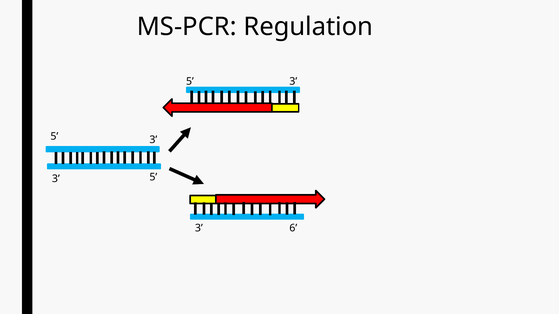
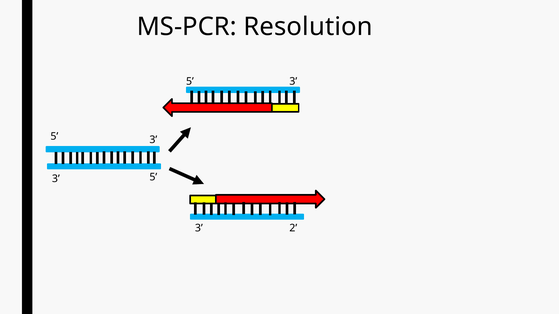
Regulation: Regulation -> Resolution
6: 6 -> 2
